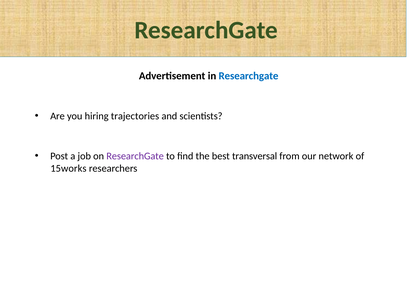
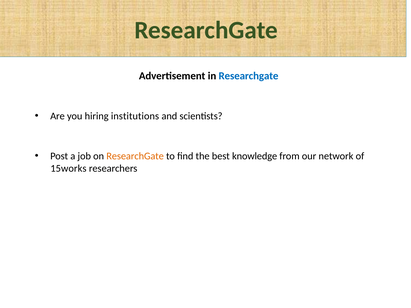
trajectories: trajectories -> institutions
ResearchGate at (135, 156) colour: purple -> orange
transversal: transversal -> knowledge
